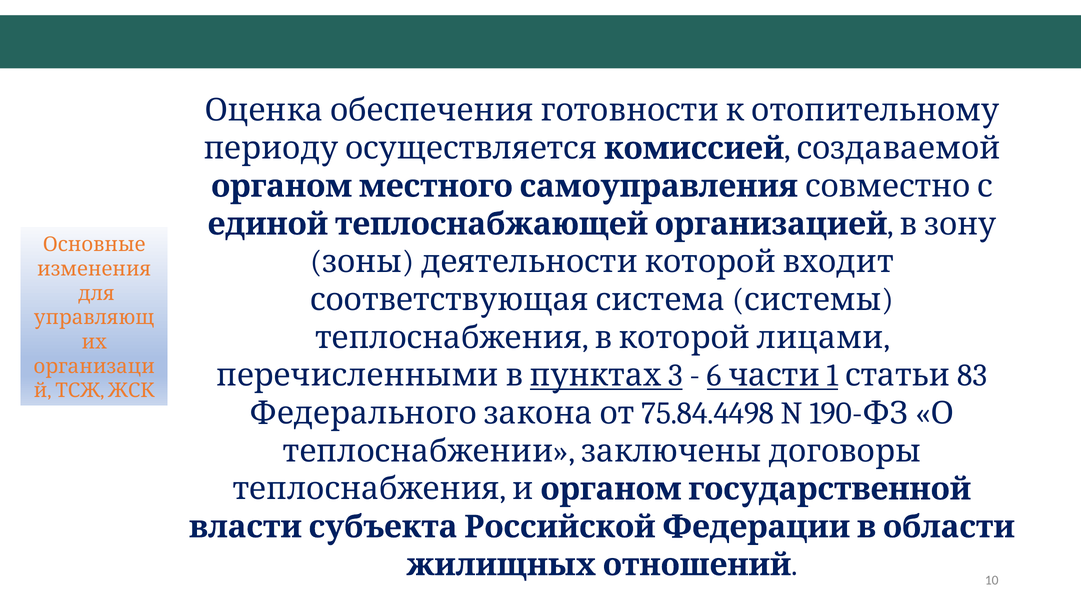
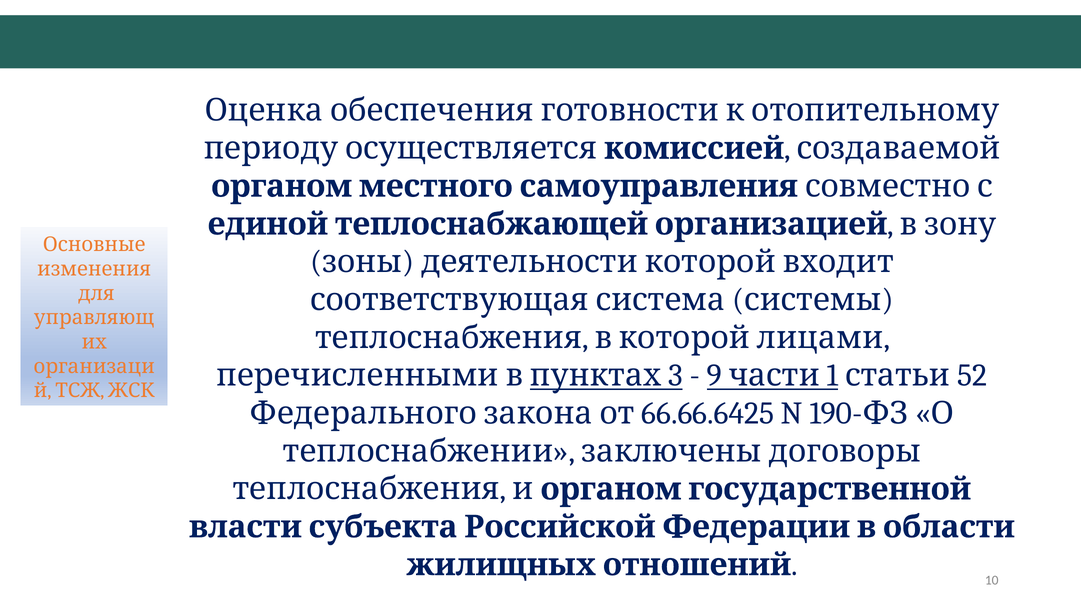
6: 6 -> 9
83: 83 -> 52
75.84.4498: 75.84.4498 -> 66.66.6425
